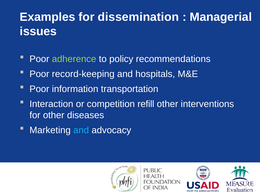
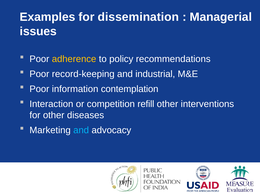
adherence colour: light green -> yellow
hospitals: hospitals -> industrial
transportation: transportation -> contemplation
